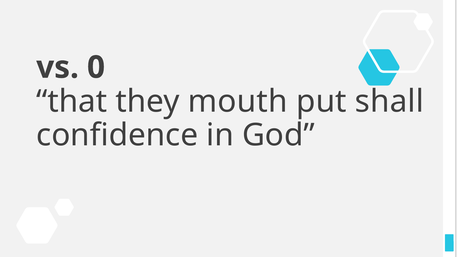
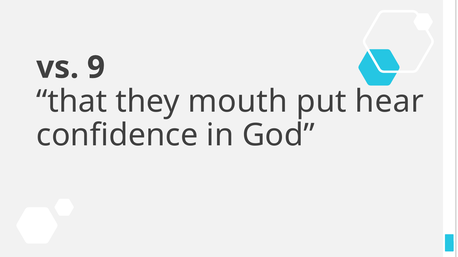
0: 0 -> 9
shall: shall -> hear
